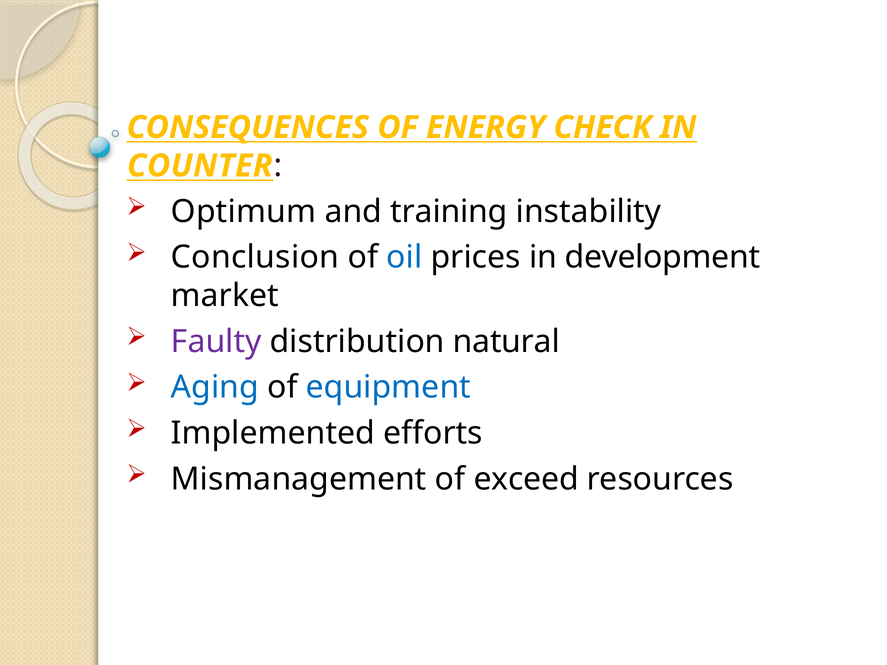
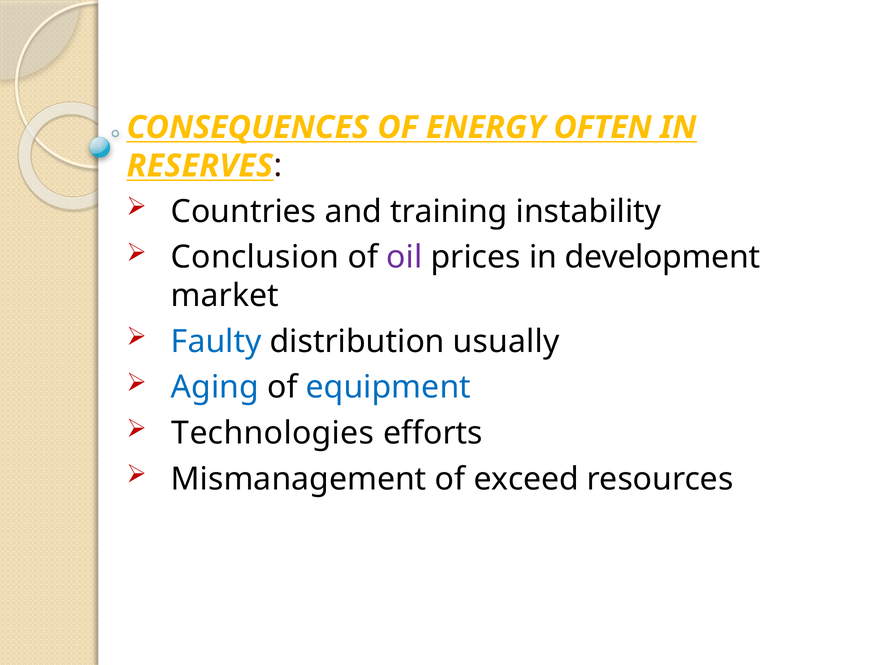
CHECK: CHECK -> OFTEN
COUNTER: COUNTER -> RESERVES
Optimum: Optimum -> Countries
oil colour: blue -> purple
Faulty colour: purple -> blue
natural: natural -> usually
Implemented: Implemented -> Technologies
